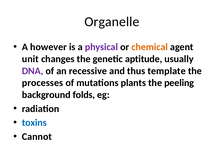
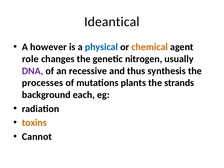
Organelle: Organelle -> Ideantical
physical colour: purple -> blue
unit: unit -> role
aptitude: aptitude -> nitrogen
template: template -> synthesis
peeling: peeling -> strands
folds: folds -> each
toxins colour: blue -> orange
